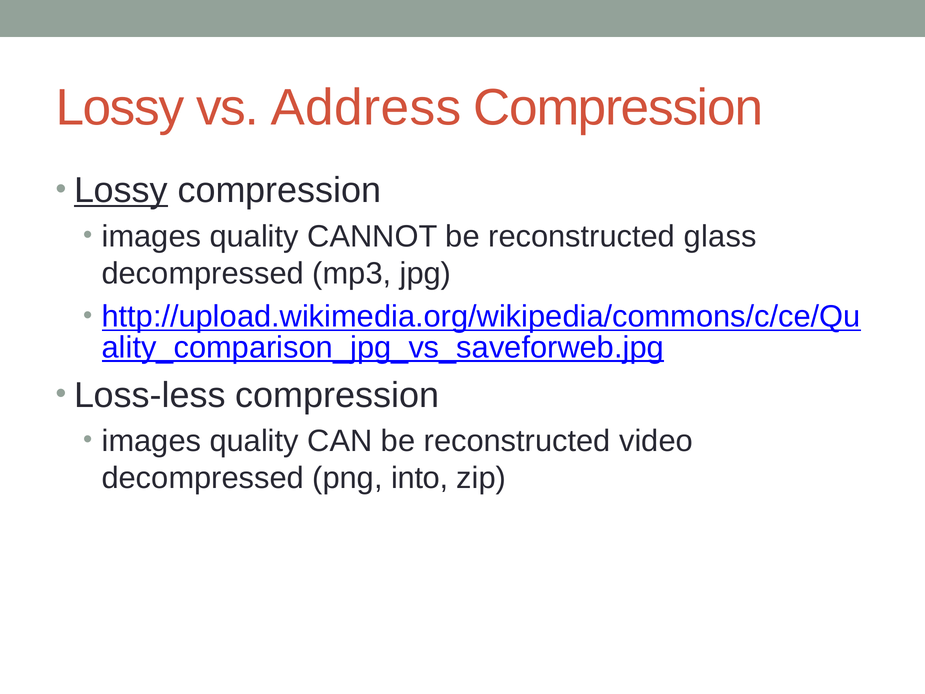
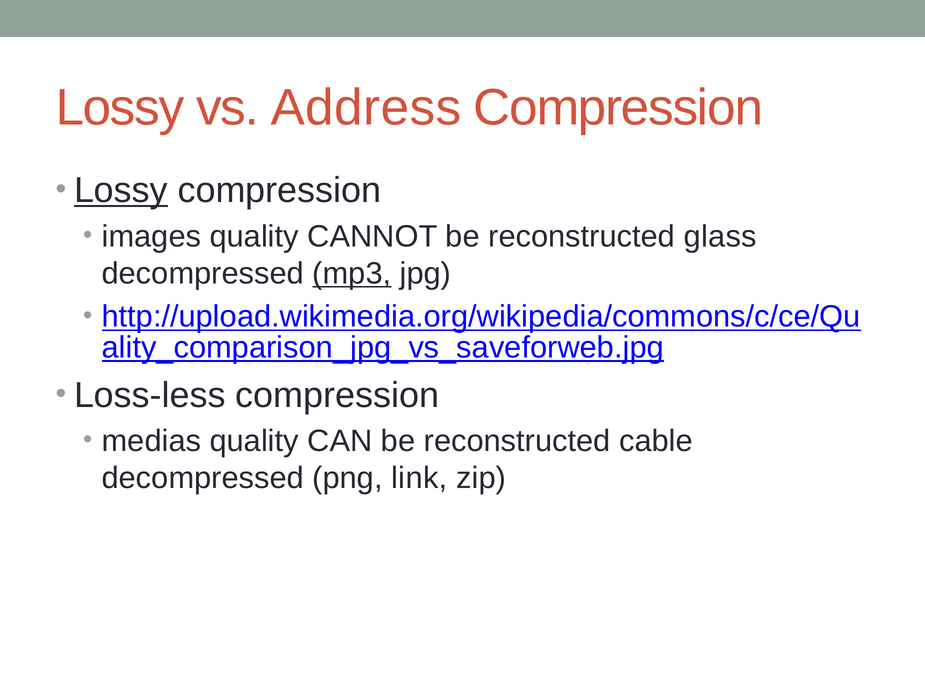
mp3 underline: none -> present
images at (151, 441): images -> medias
video: video -> cable
into: into -> link
